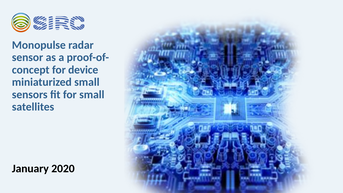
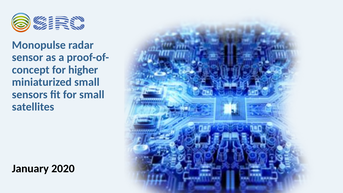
device: device -> higher
